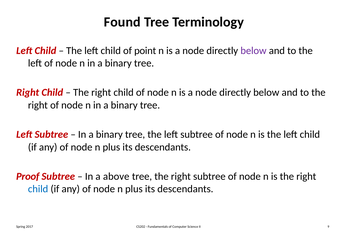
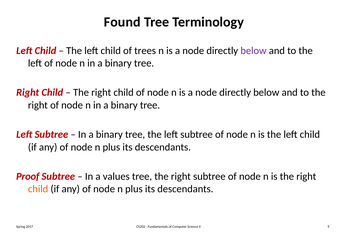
point: point -> trees
above: above -> values
child at (38, 188) colour: blue -> orange
